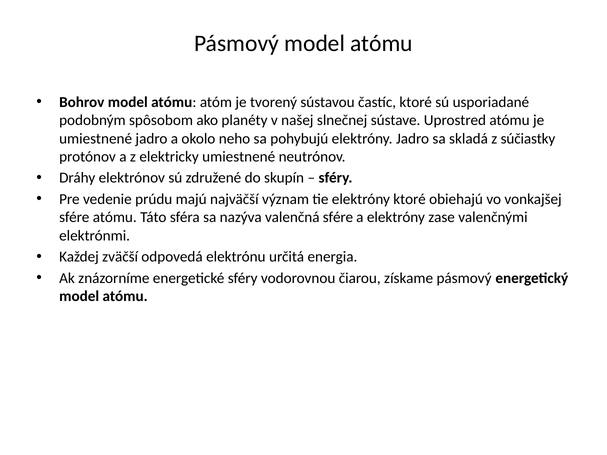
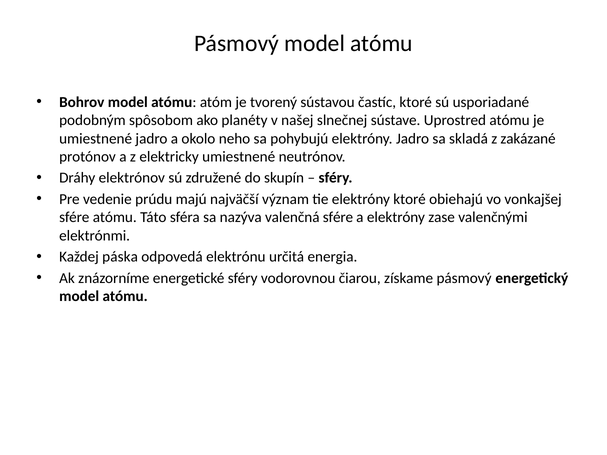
súčiastky: súčiastky -> zakázané
zväčší: zväčší -> páska
